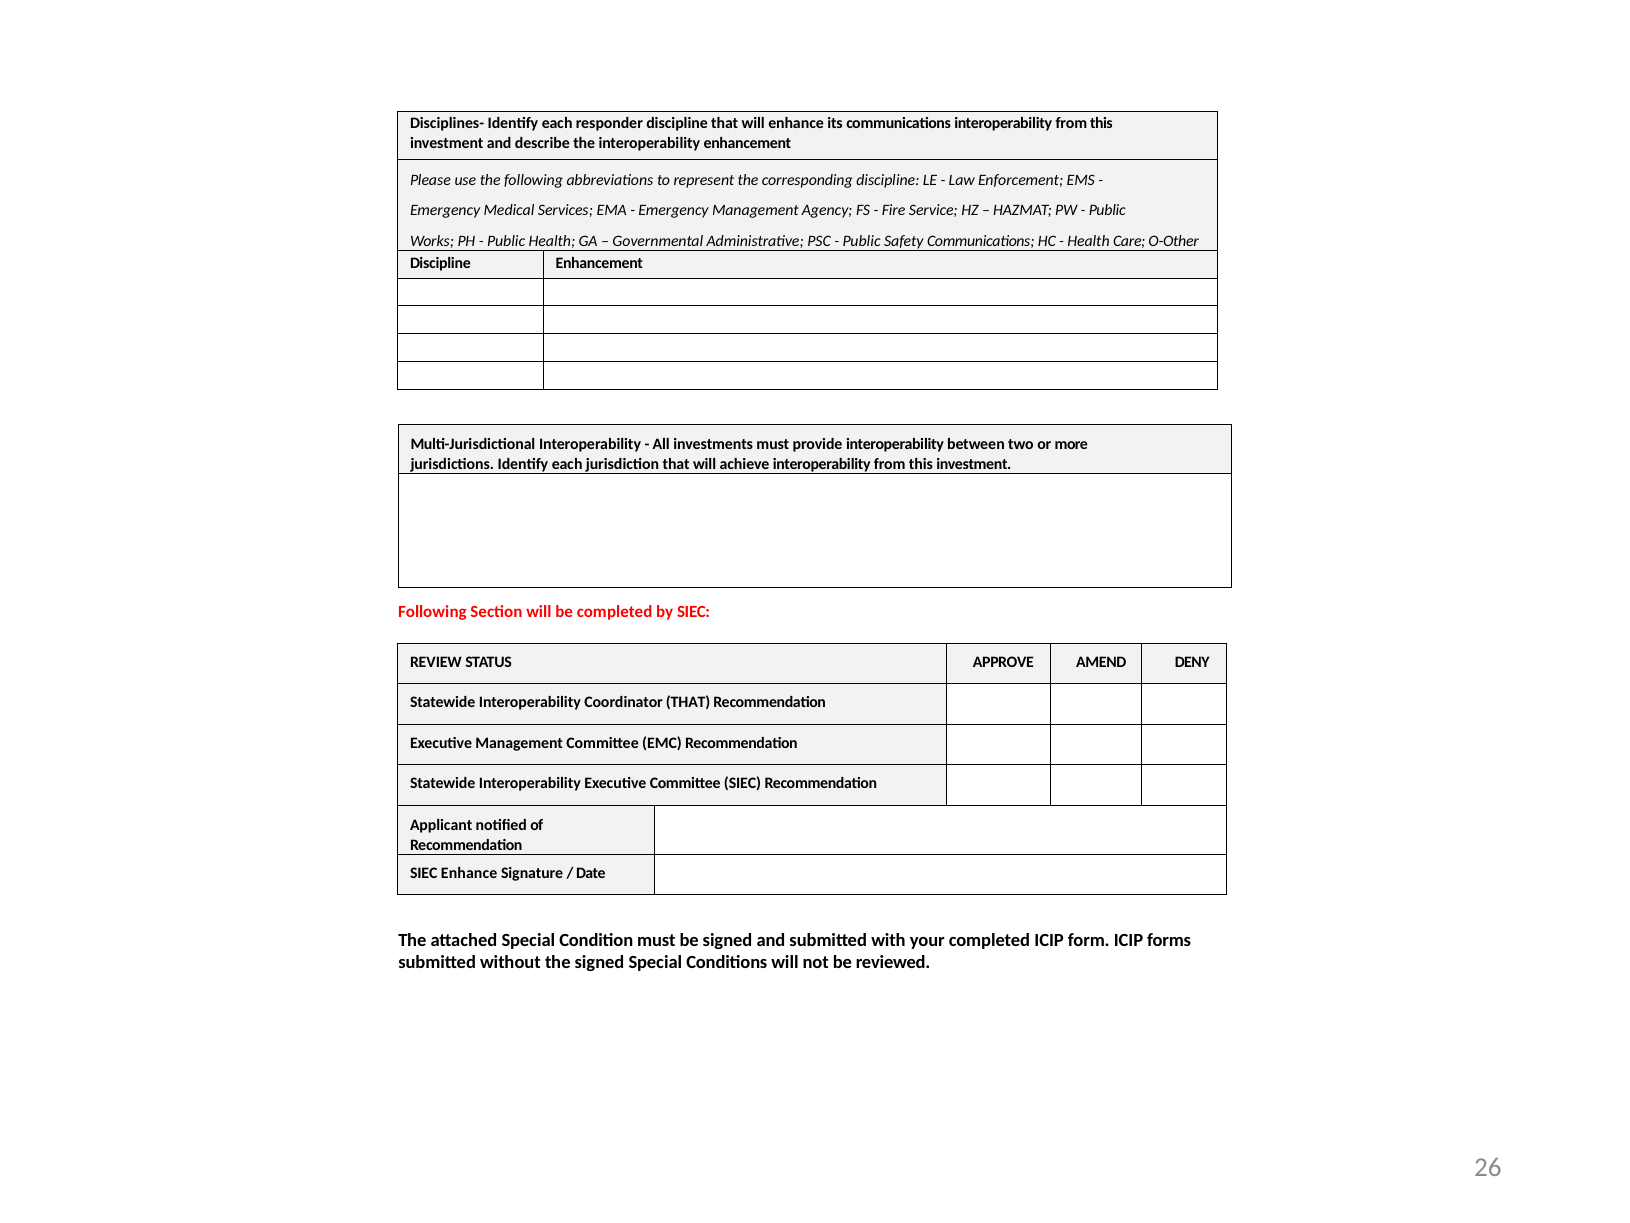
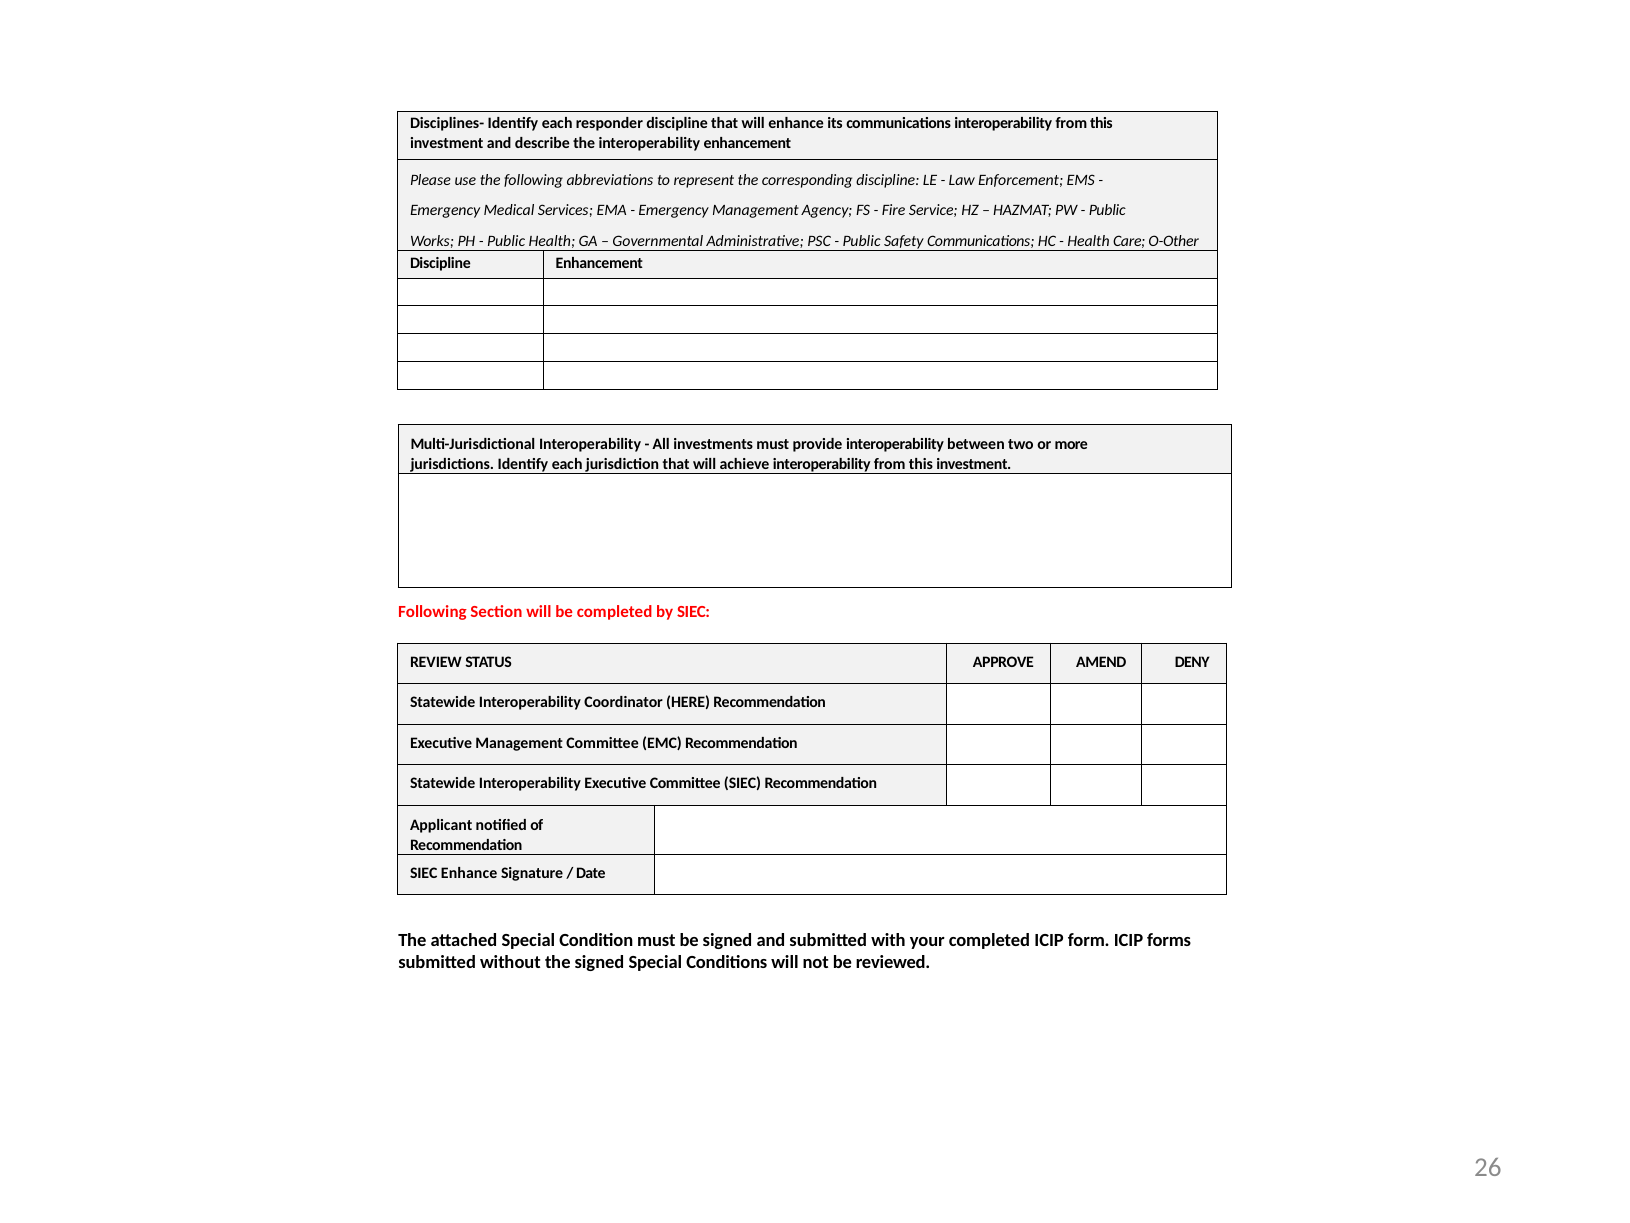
Coordinator THAT: THAT -> HERE
